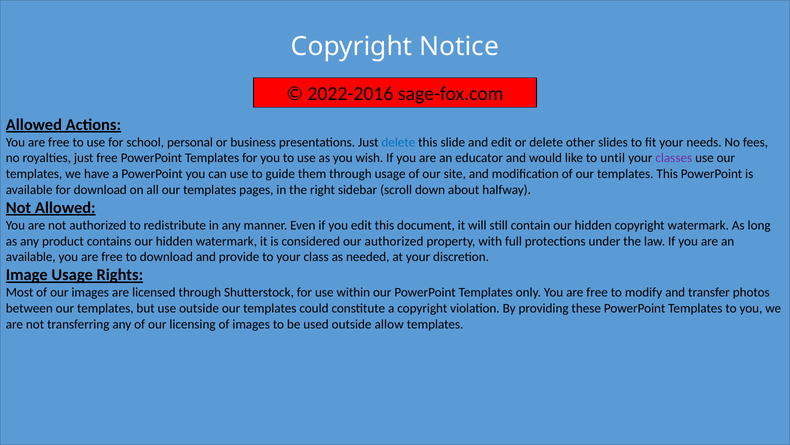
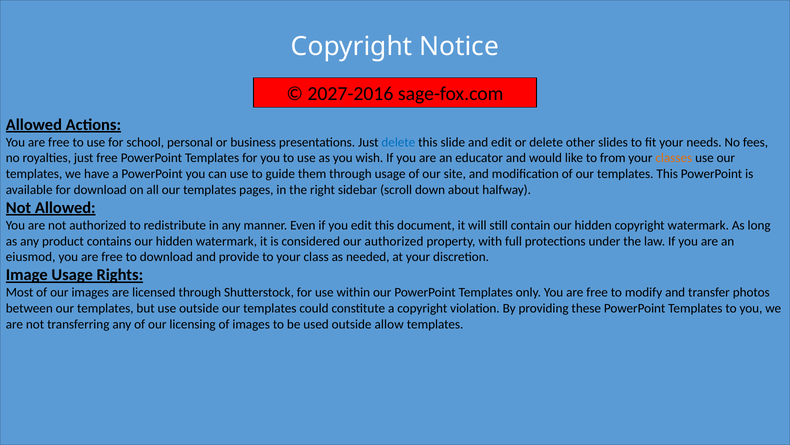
2022-2016: 2022-2016 -> 2027-2016
until: until -> from
classes colour: purple -> orange
available at (31, 257): available -> eiusmod
